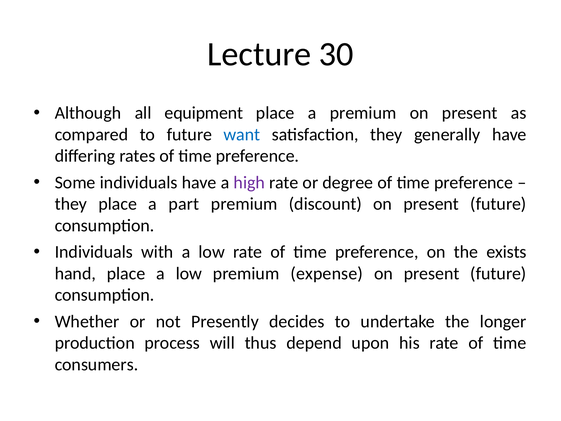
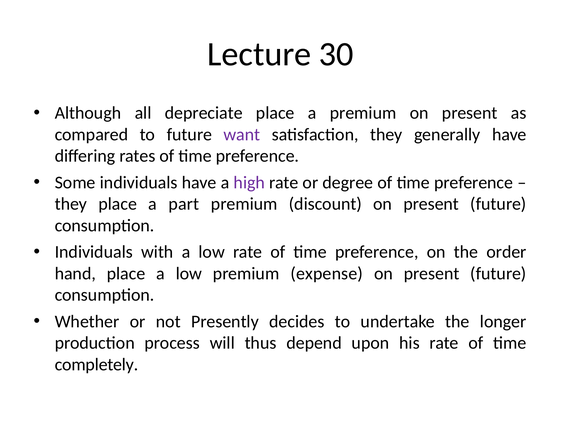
equipment: equipment -> depreciate
want colour: blue -> purple
exists: exists -> order
consumers: consumers -> completely
